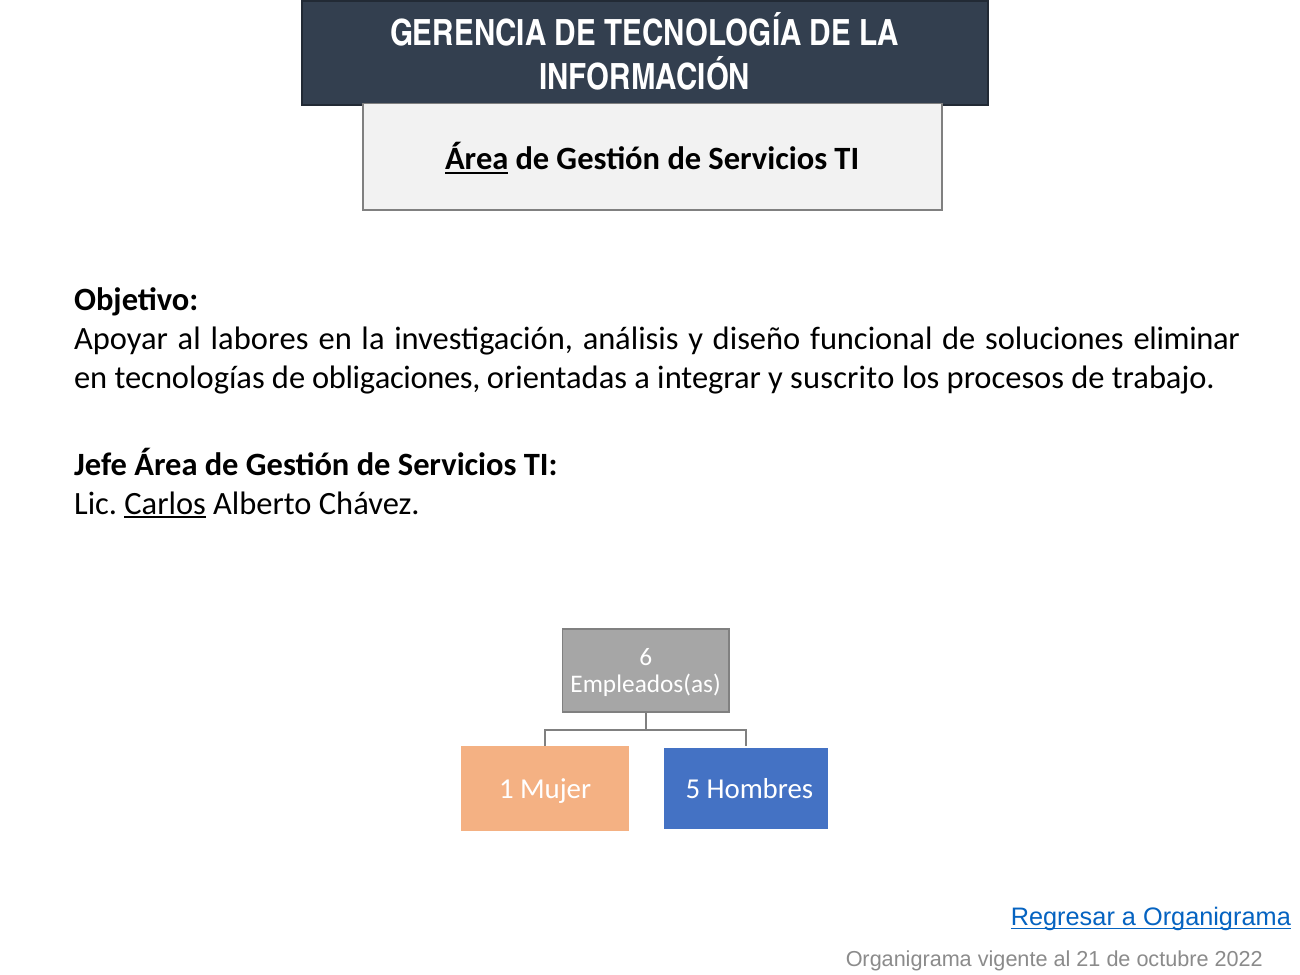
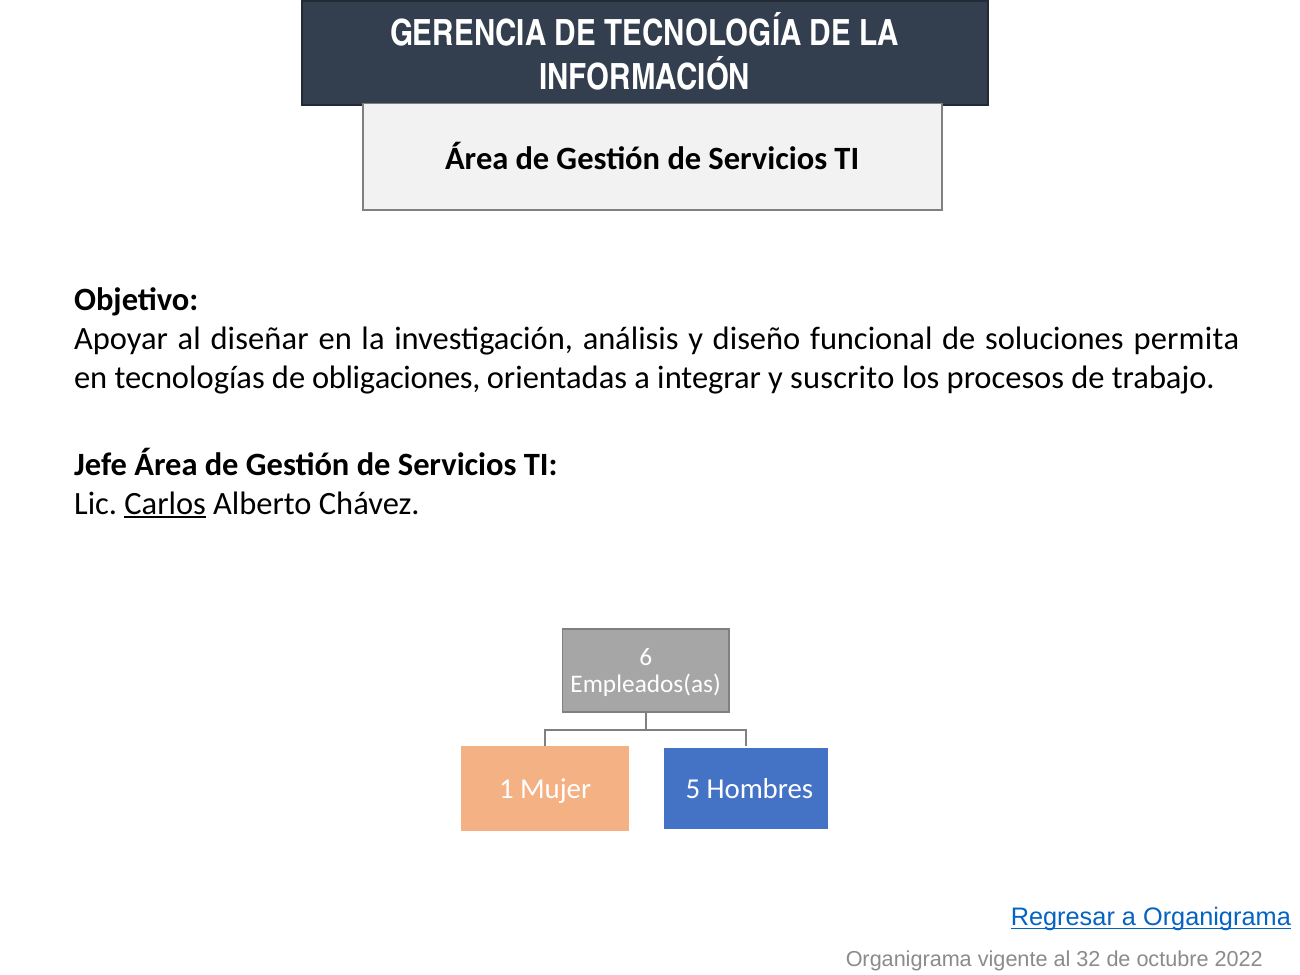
Área at (477, 159) underline: present -> none
labores: labores -> diseñar
eliminar: eliminar -> permita
21: 21 -> 32
